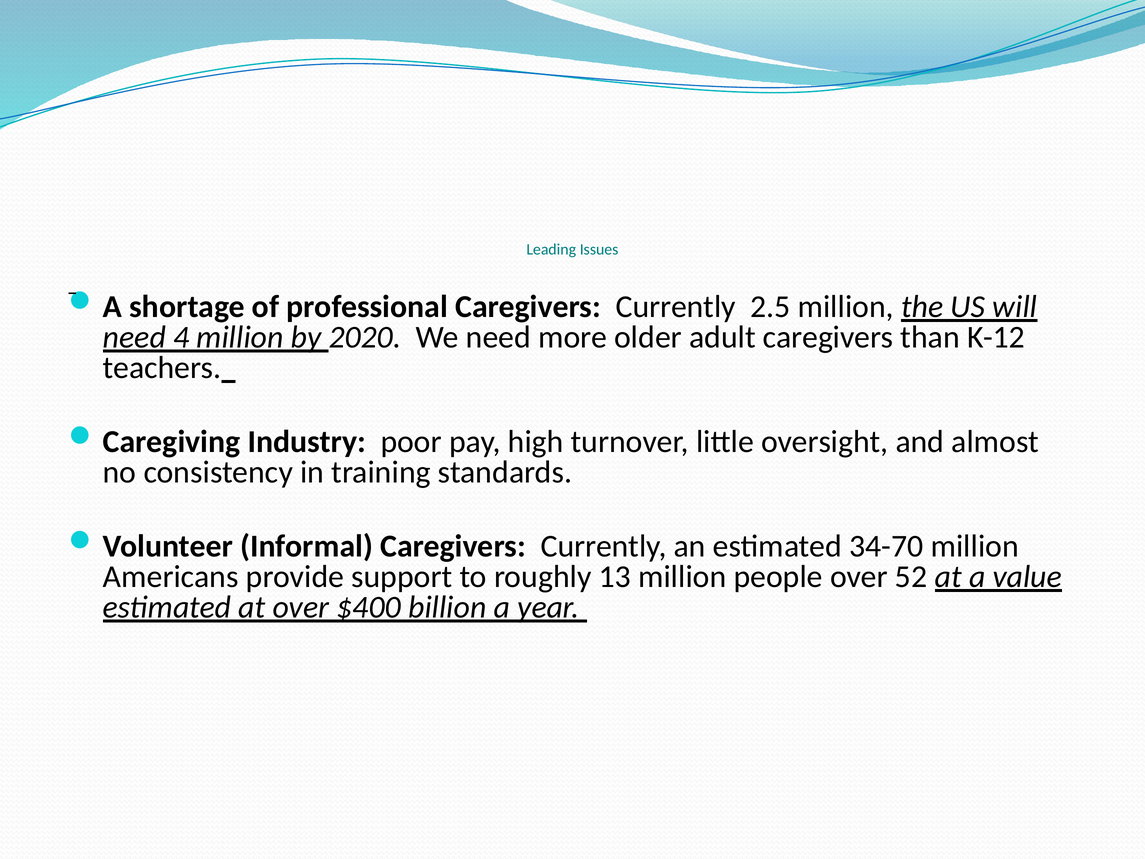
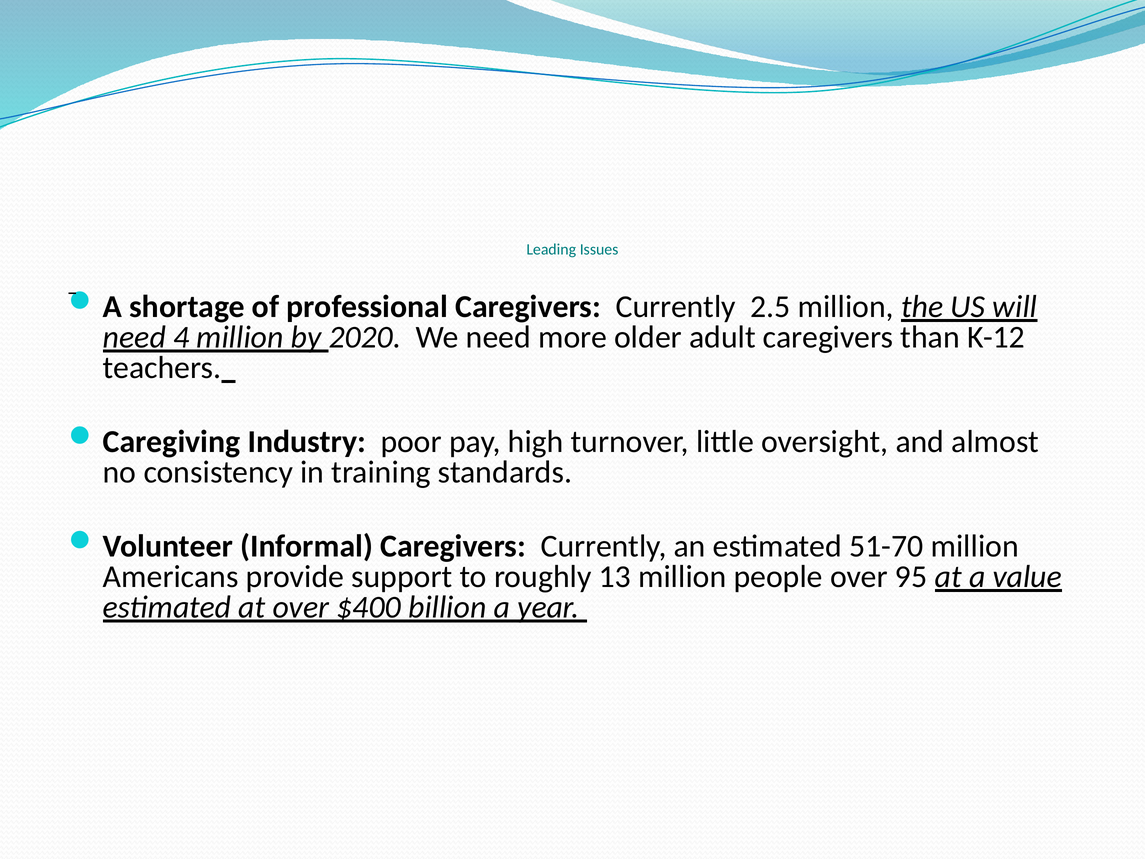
34-70: 34-70 -> 51-70
52: 52 -> 95
